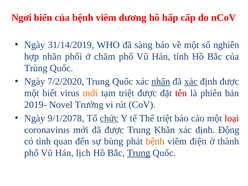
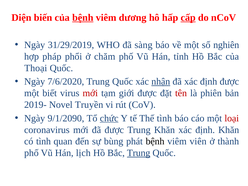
Ngơi: Ngơi -> Diện
bệnh at (83, 18) underline: none -> present
cấp underline: none -> present
31/14/2019: 31/14/2019 -> 31/29/2019
nhãn: nhãn -> pháp
Trùng: Trùng -> Thoại
7/2/2020: 7/2/2020 -> 7/6/2020
xác at (191, 82) underline: present -> none
mới at (90, 93) colour: orange -> red
tạm triệt: triệt -> giới
Trưởng: Trưởng -> Truyền
9/1/2078: 9/1/2078 -> 9/1/2090
Thế triệt: triệt -> tình
định Động: Động -> Khăn
bệnh at (155, 141) colour: orange -> black
điện: điện -> viên
